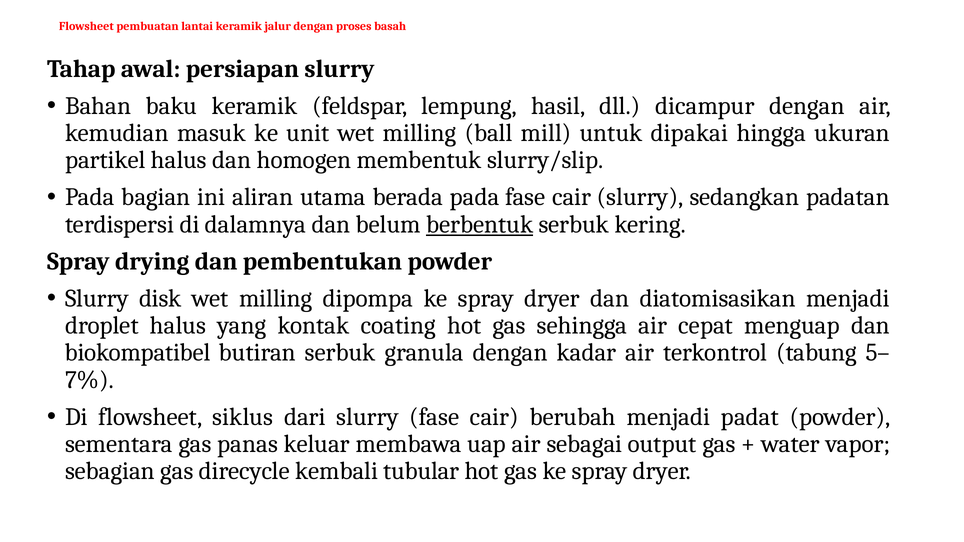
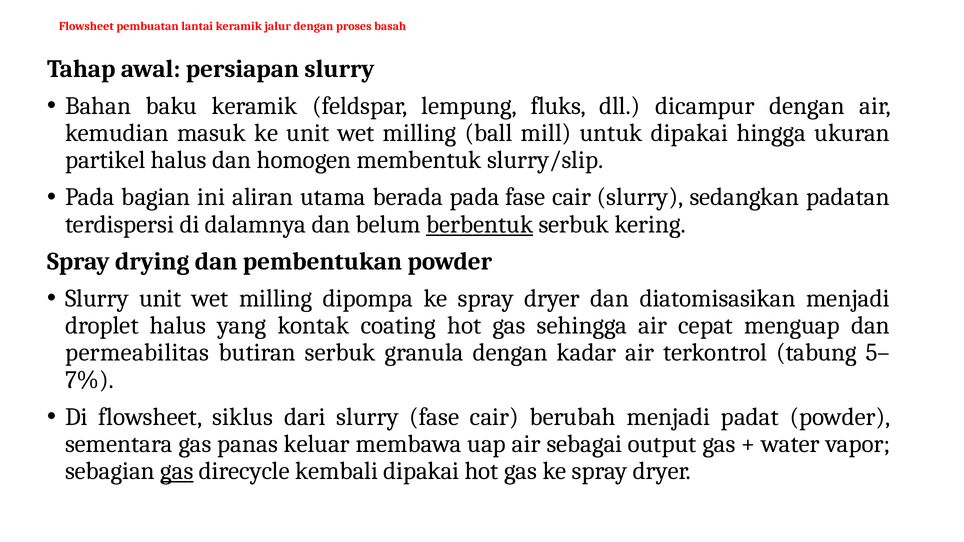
hasil: hasil -> fluks
Slurry disk: disk -> unit
biokompatibel: biokompatibel -> permeabilitas
gas at (177, 471) underline: none -> present
kembali tubular: tubular -> dipakai
